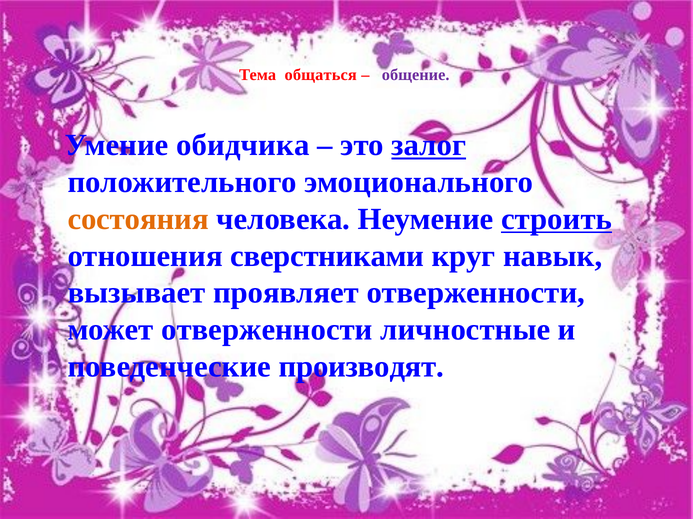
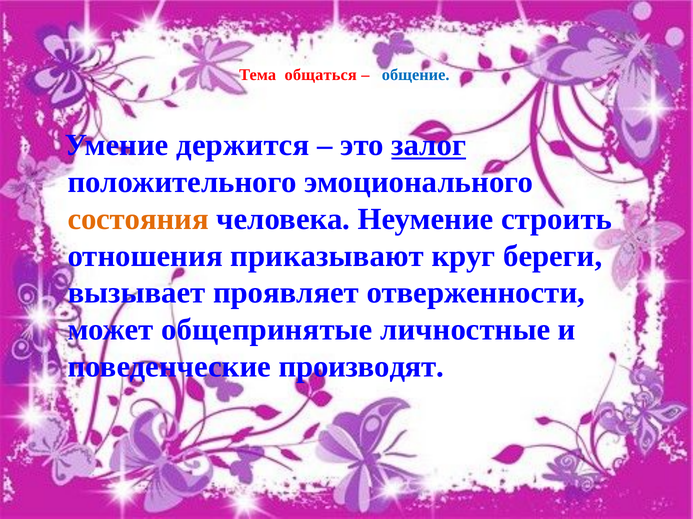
общение colour: purple -> blue
обидчика: обидчика -> держится
строить underline: present -> none
сверстниками: сверстниками -> приказывают
навык: навык -> береги
может отверженности: отверженности -> общепринятые
